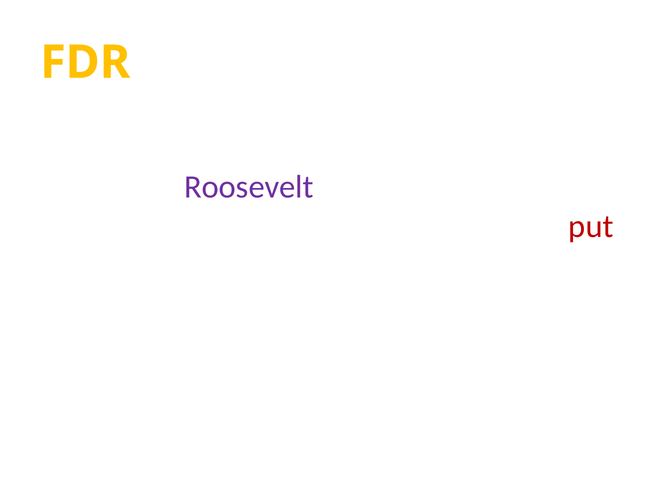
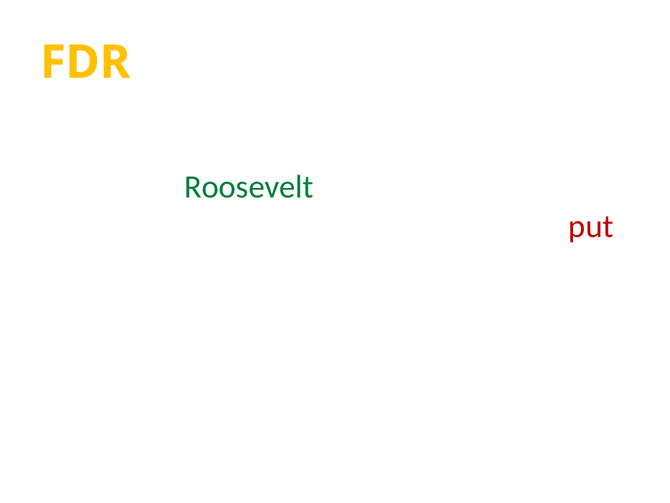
Roosevelt at (249, 187) colour: purple -> green
